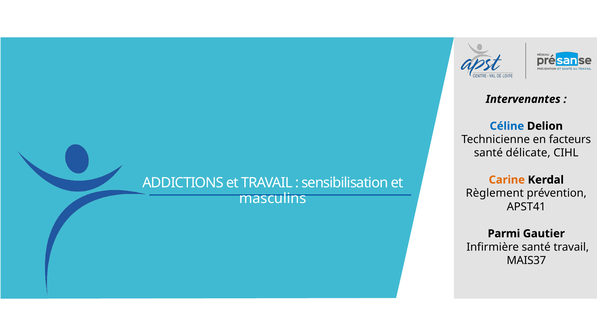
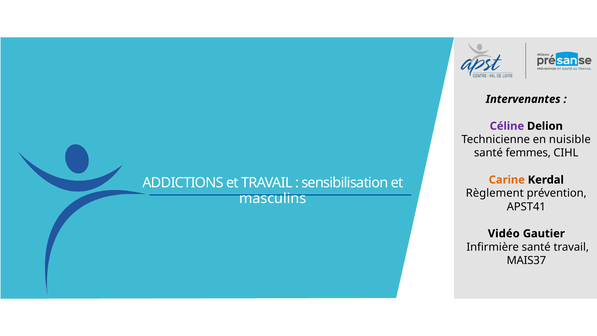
Céline colour: blue -> purple
facteurs: facteurs -> nuisible
délicate: délicate -> femmes
Parmi: Parmi -> Vidéo
